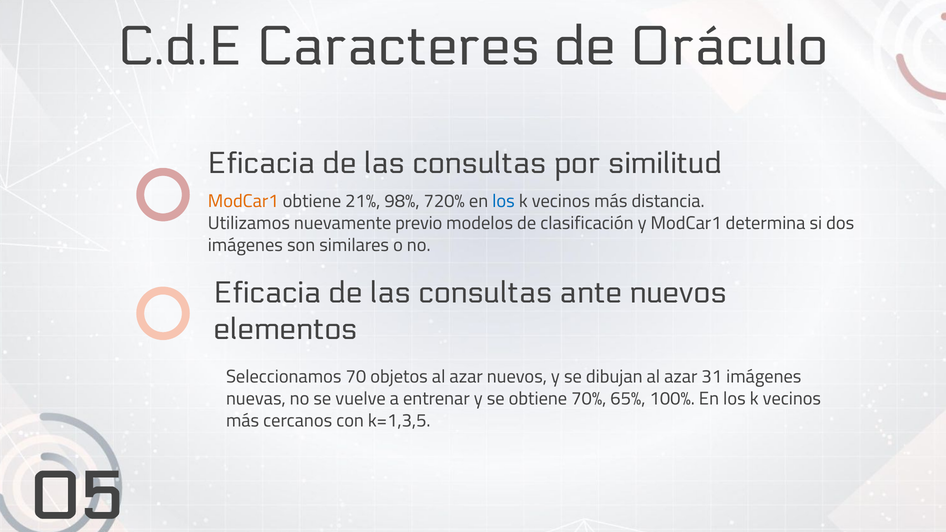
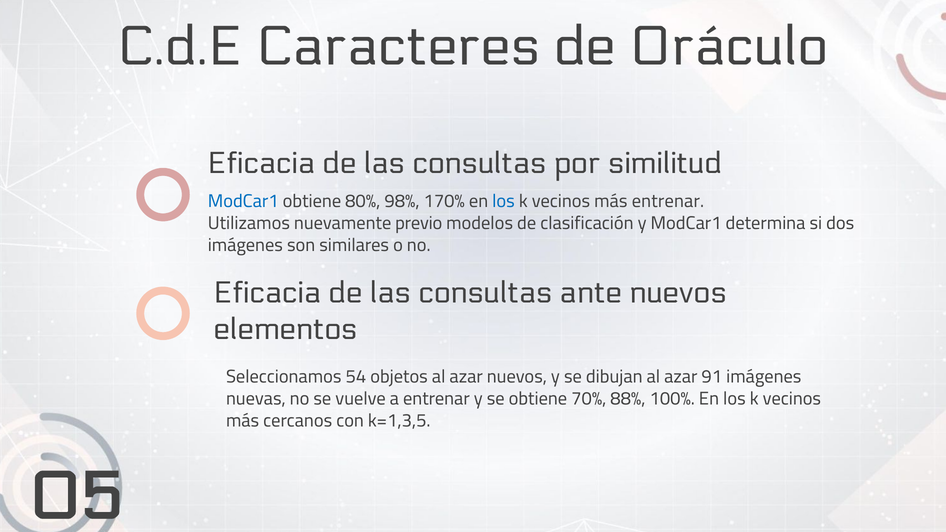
ModCar1 at (243, 201) colour: orange -> blue
21%: 21% -> 80%
720%: 720% -> 170%
más distancia: distancia -> entrenar
70: 70 -> 54
31: 31 -> 91
65%: 65% -> 88%
